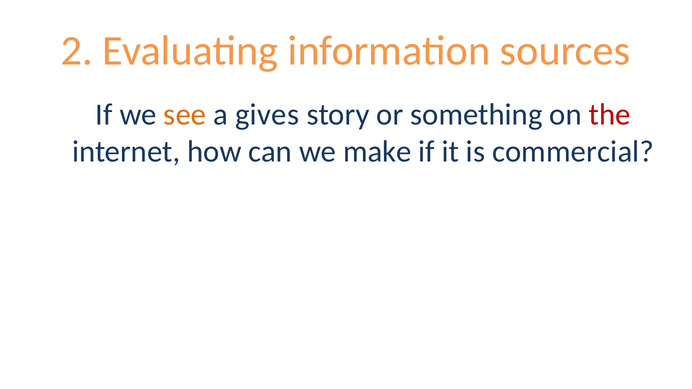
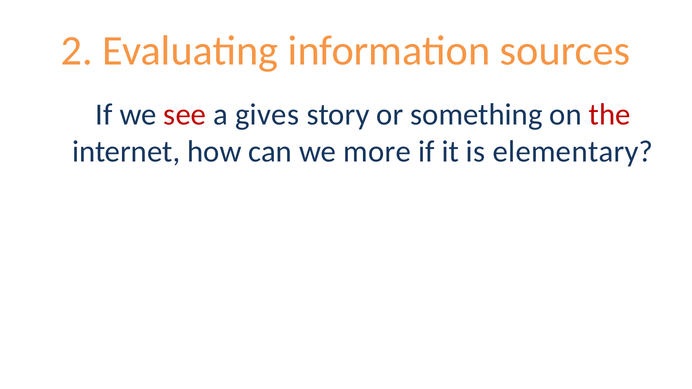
see colour: orange -> red
make: make -> more
commercial: commercial -> elementary
